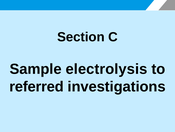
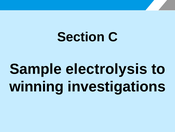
referred: referred -> winning
